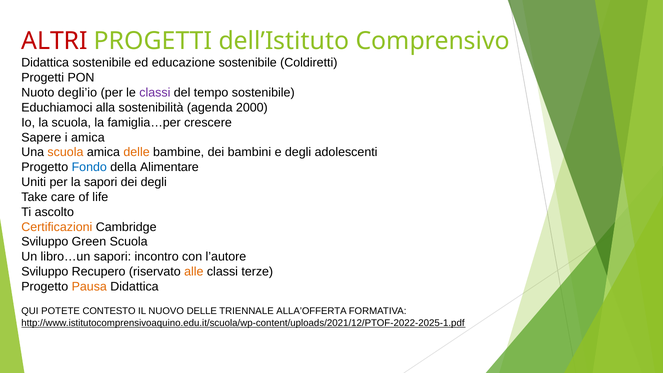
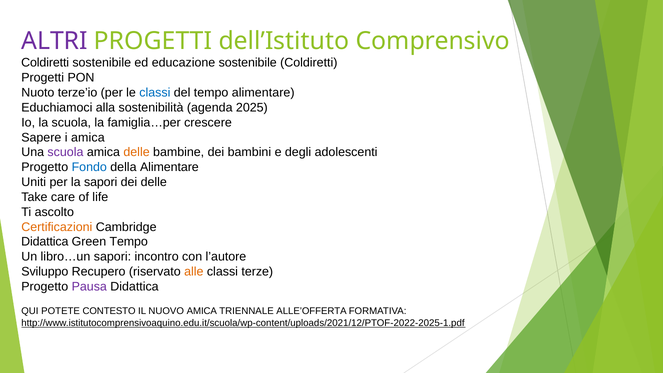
ALTRI colour: red -> purple
Didattica at (45, 63): Didattica -> Coldiretti
degli’io: degli’io -> terze’io
classi at (155, 93) colour: purple -> blue
tempo sostenibile: sostenibile -> alimentare
2000: 2000 -> 2025
scuola at (65, 152) colour: orange -> purple
dei degli: degli -> delle
Sviluppo at (45, 242): Sviluppo -> Didattica
Green Scuola: Scuola -> Tempo
Pausa colour: orange -> purple
NUOVO DELLE: DELLE -> AMICA
ALLA’OFFERTA: ALLA’OFFERTA -> ALLE’OFFERTA
